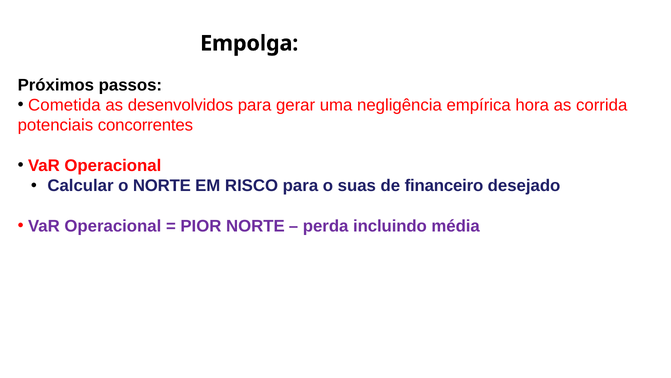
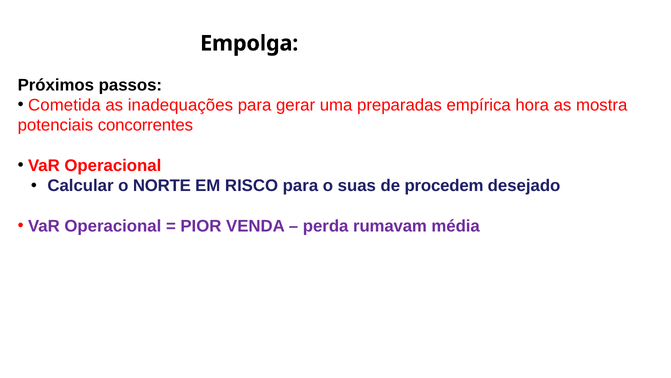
desenvolvidos: desenvolvidos -> inadequações
negligência: negligência -> preparadas
corrida: corrida -> mostra
financeiro: financeiro -> procedem
PIOR NORTE: NORTE -> VENDA
incluindo: incluindo -> rumavam
